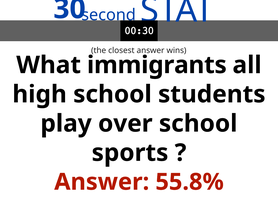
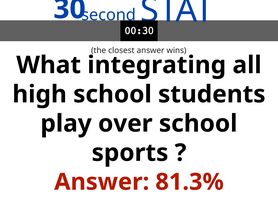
immigrants: immigrants -> integrating
55.8%: 55.8% -> 81.3%
